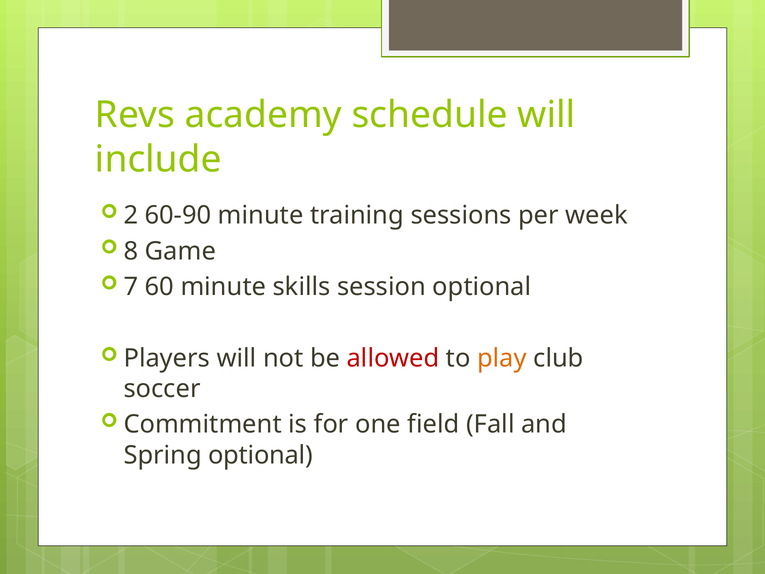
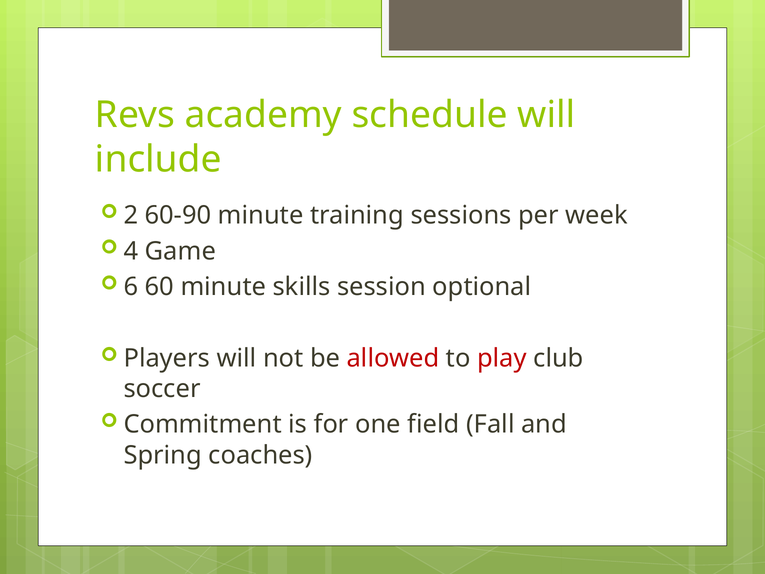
8: 8 -> 4
7: 7 -> 6
play colour: orange -> red
Spring optional: optional -> coaches
